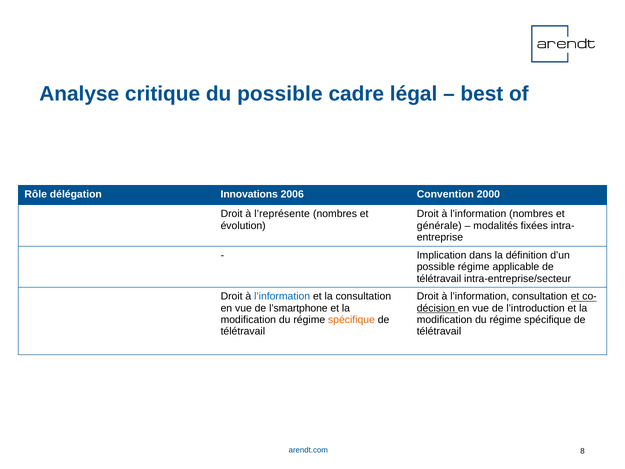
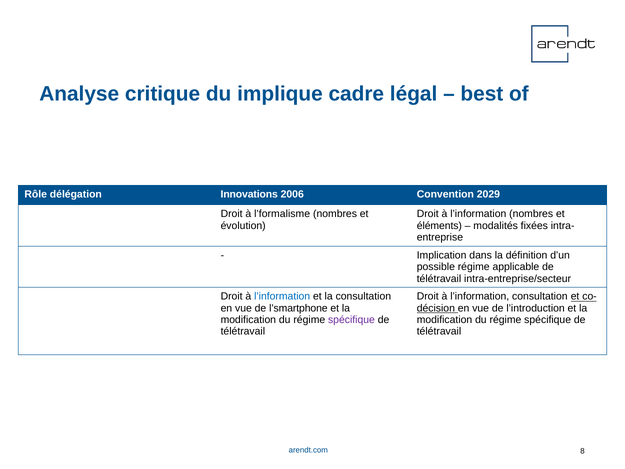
du possible: possible -> implique
2000: 2000 -> 2029
l’représente: l’représente -> l’formalisme
générale: générale -> éléments
spécifique at (351, 320) colour: orange -> purple
